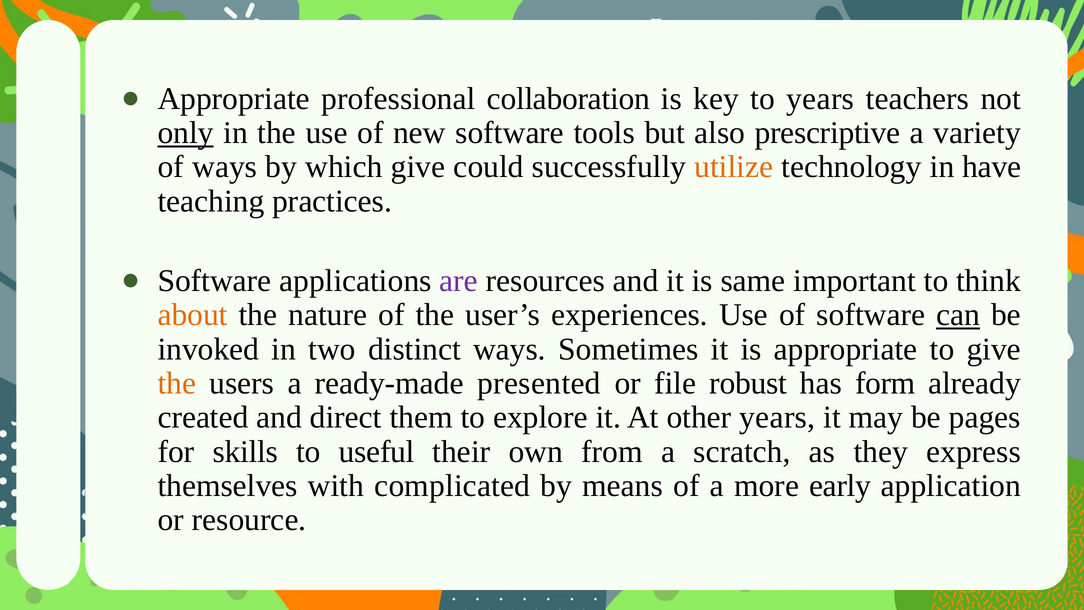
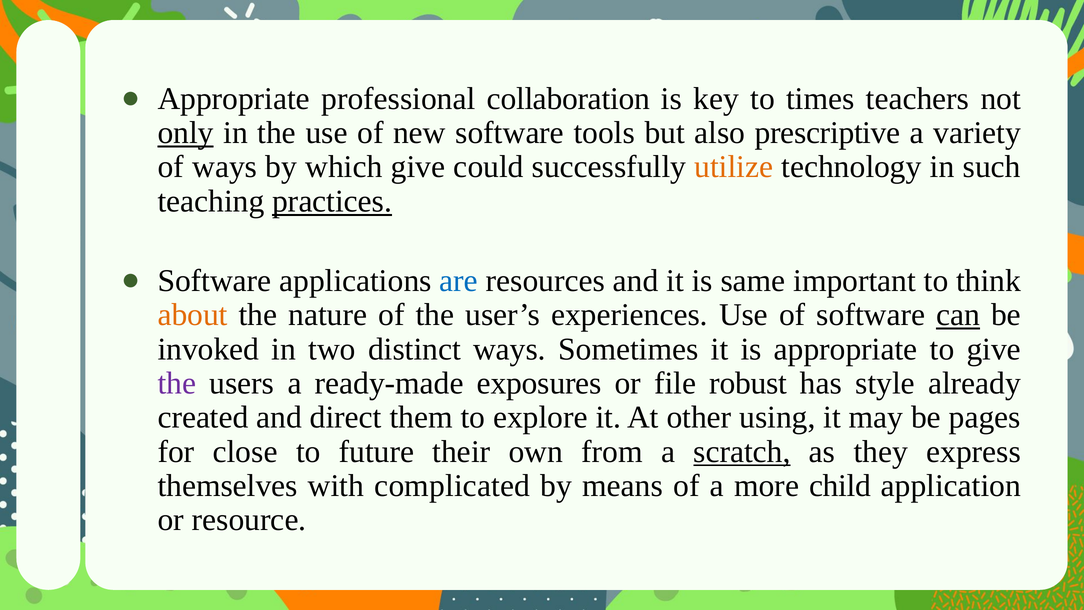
to years: years -> times
have: have -> such
practices underline: none -> present
are colour: purple -> blue
the at (177, 383) colour: orange -> purple
presented: presented -> exposures
form: form -> style
other years: years -> using
skills: skills -> close
useful: useful -> future
scratch underline: none -> present
early: early -> child
